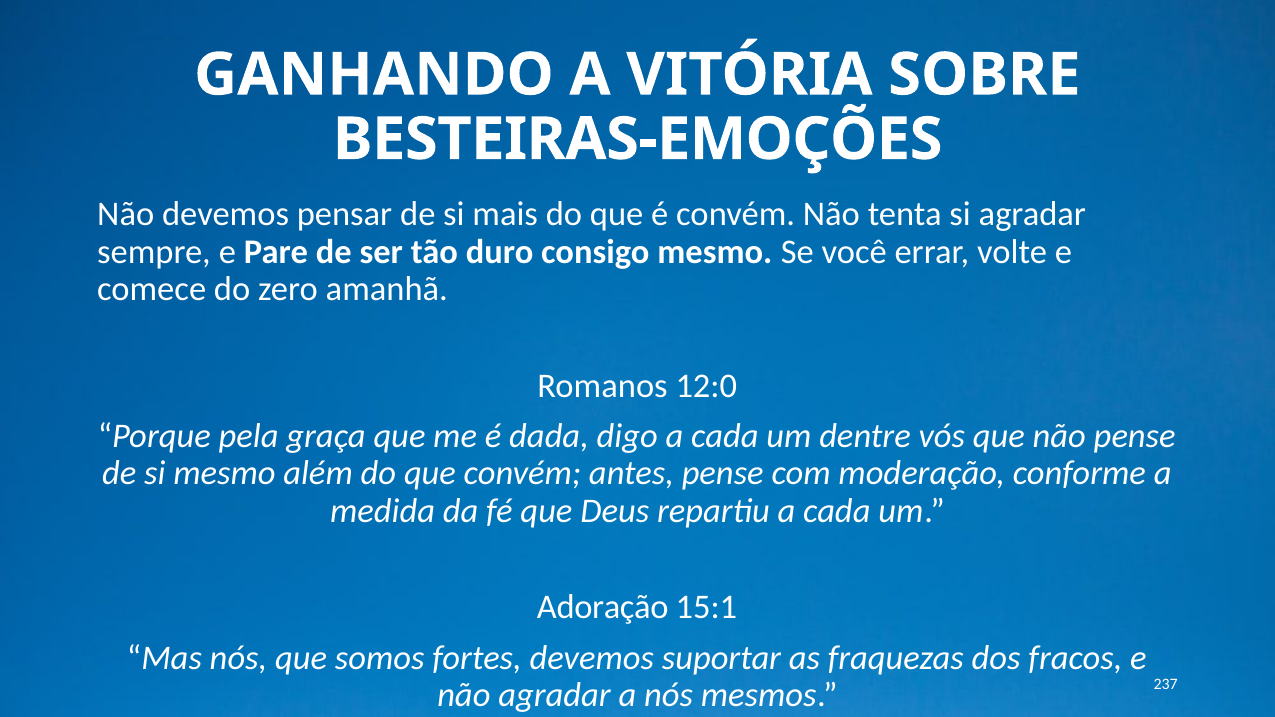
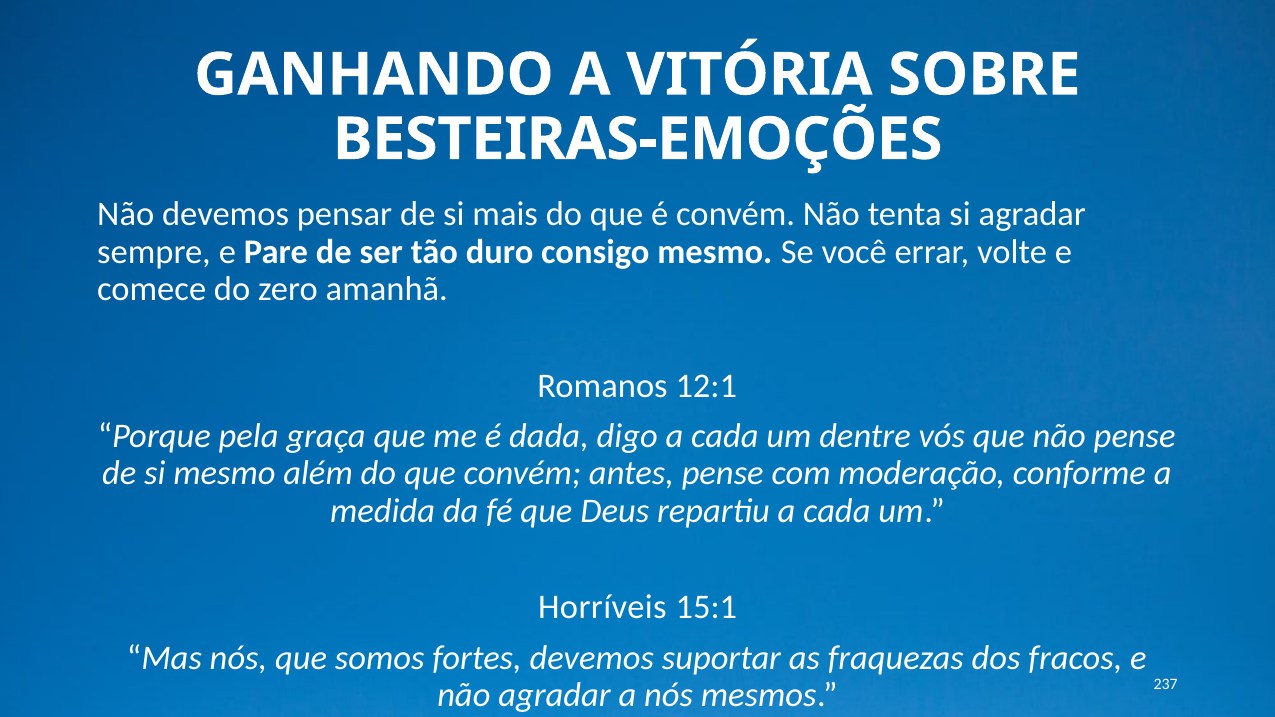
12:0: 12:0 -> 12:1
Adoração: Adoração -> Horríveis
